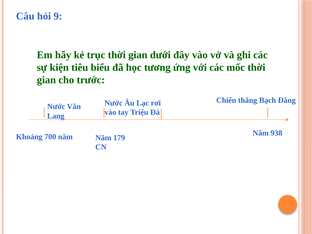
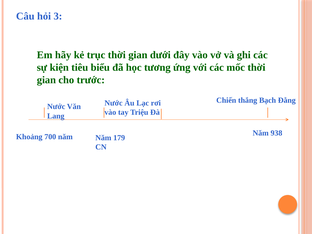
9: 9 -> 3
